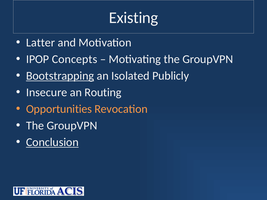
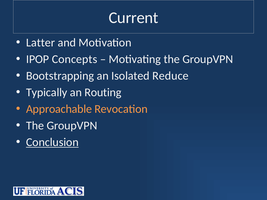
Existing: Existing -> Current
Bootstrapping underline: present -> none
Publicly: Publicly -> Reduce
Insecure: Insecure -> Typically
Opportunities: Opportunities -> Approachable
